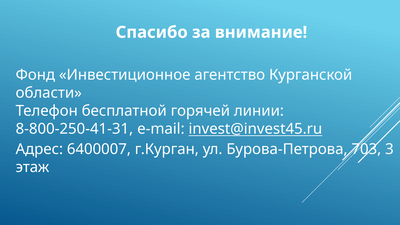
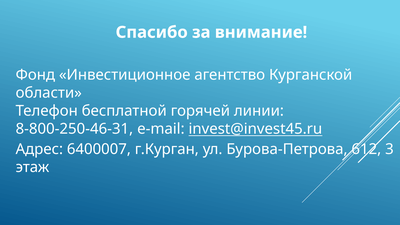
8-800-250-41-31: 8-800-250-41-31 -> 8-800-250-46-31
703: 703 -> 612
